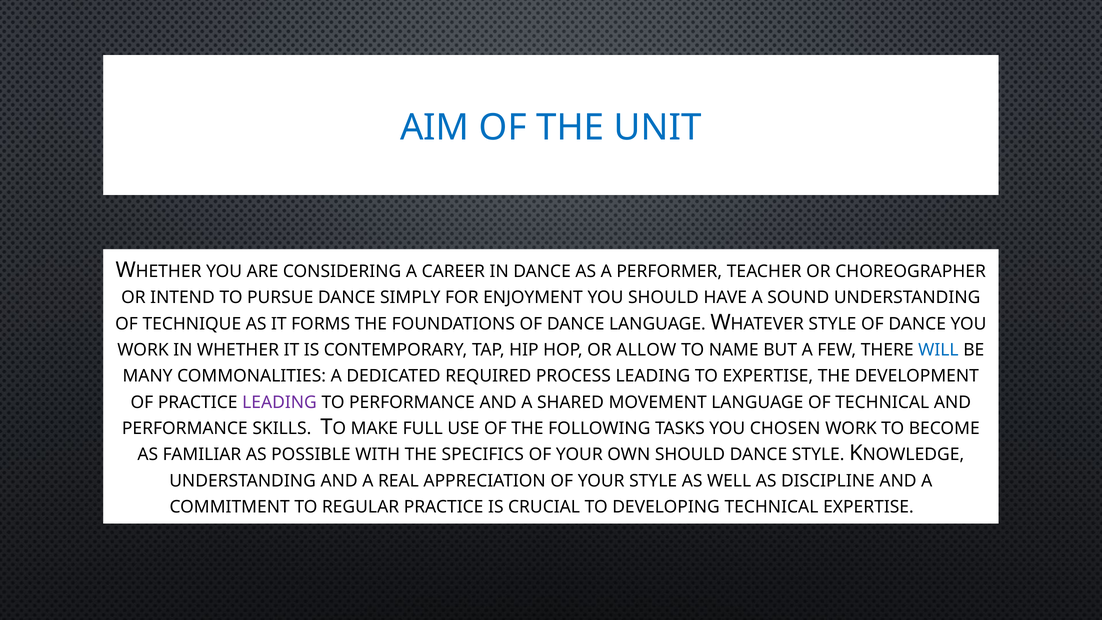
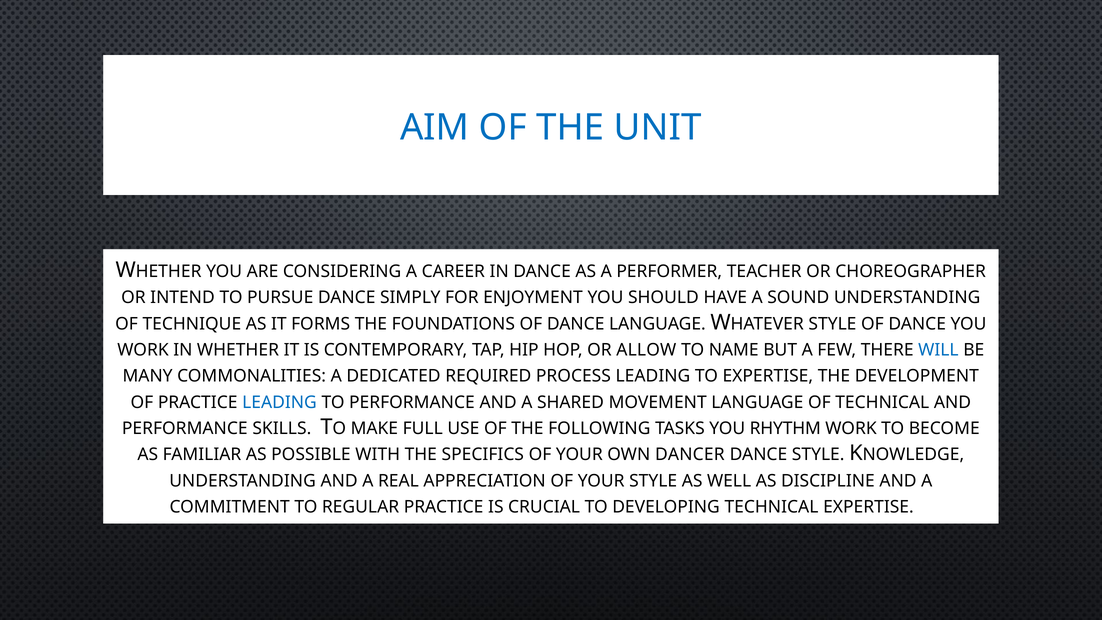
LEADING at (279, 402) colour: purple -> blue
CHOSEN: CHOSEN -> RHYTHM
OWN SHOULD: SHOULD -> DANCER
